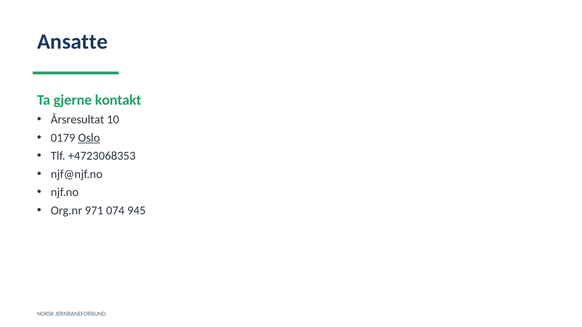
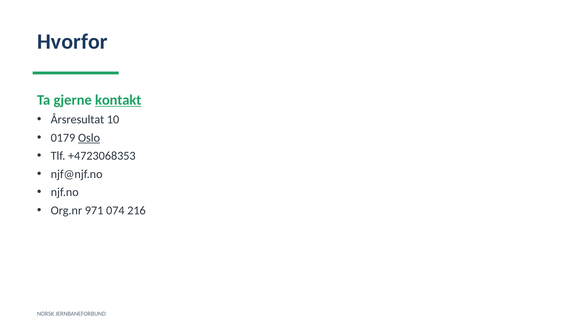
Ansatte: Ansatte -> Hvorfor
kontakt underline: none -> present
945: 945 -> 216
